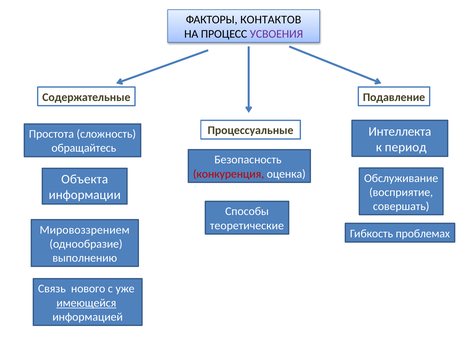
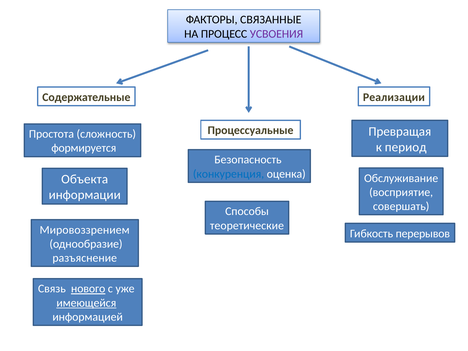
КОНТАКТОВ: КОНТАКТОВ -> СВЯЗАННЫЕ
Подавление: Подавление -> Реализации
Интеллекта: Интеллекта -> Превращая
обращайтесь: обращайтесь -> формируется
конкуренция colour: red -> blue
проблемах: проблемах -> перерывов
выполнению: выполнению -> разъяснение
нового underline: none -> present
